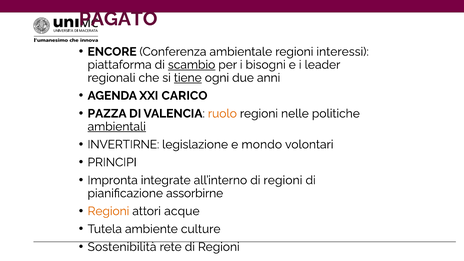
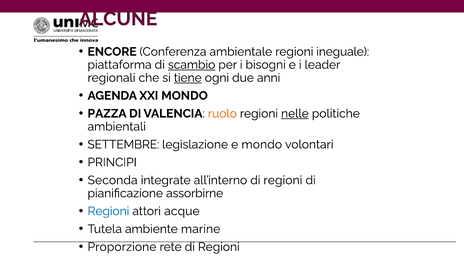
PAGATO: PAGATO -> ALCUNE
interessi: interessi -> ineguale
XXI CARICO: CARICO -> MONDO
nelle underline: none -> present
ambientali underline: present -> none
INVERTIRNE: INVERTIRNE -> SETTEMBRE
Impronta: Impronta -> Seconda
Regioni at (108, 211) colour: orange -> blue
culture: culture -> marine
Sostenibilità: Sostenibilità -> Proporzione
